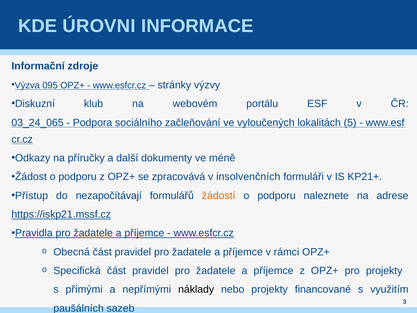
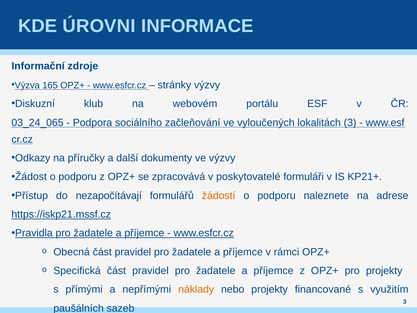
095: 095 -> 165
lokalitách 5: 5 -> 3
ve méně: méně -> výzvy
insolvenčních: insolvenčních -> poskytovatelé
náklady colour: black -> orange
